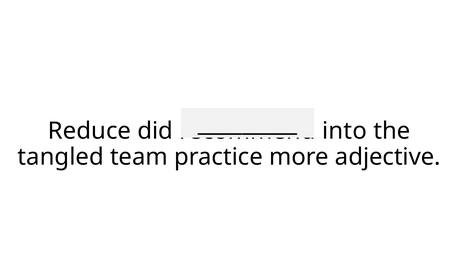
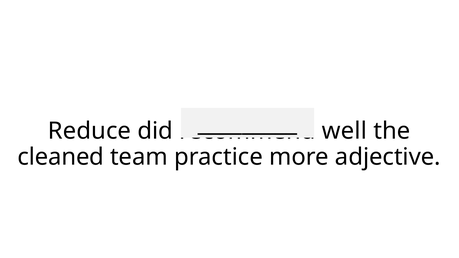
into: into -> well
tangled: tangled -> cleaned
